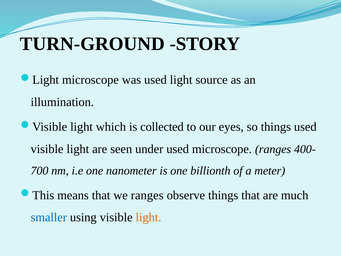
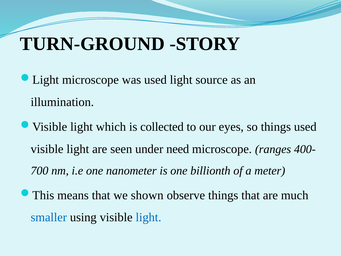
under used: used -> need
we ranges: ranges -> shown
light at (149, 217) colour: orange -> blue
